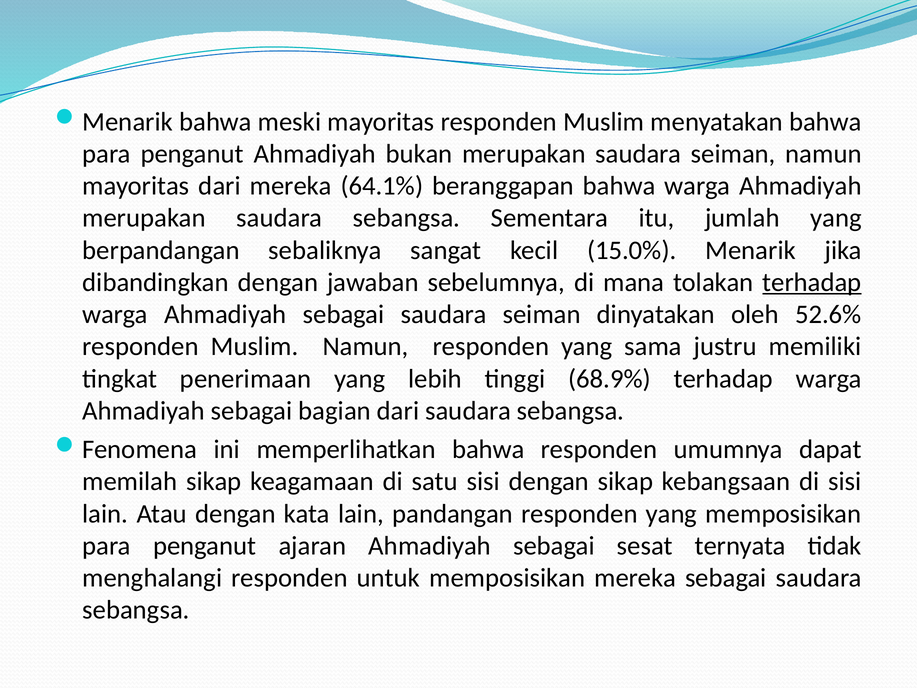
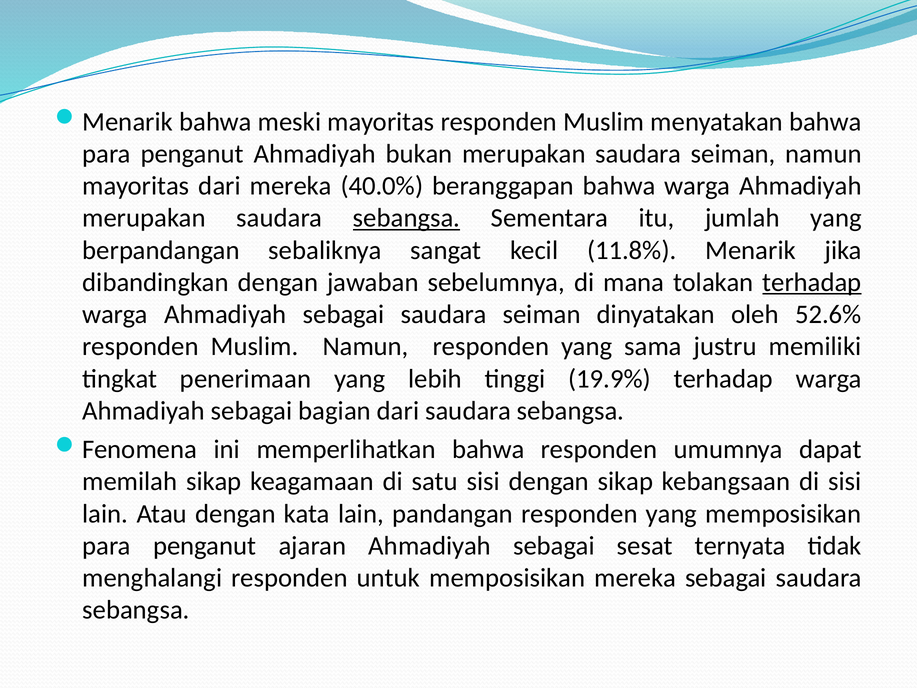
64.1%: 64.1% -> 40.0%
sebangsa at (407, 218) underline: none -> present
15.0%: 15.0% -> 11.8%
68.9%: 68.9% -> 19.9%
